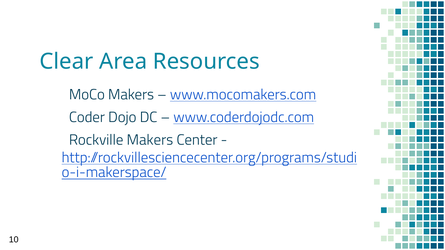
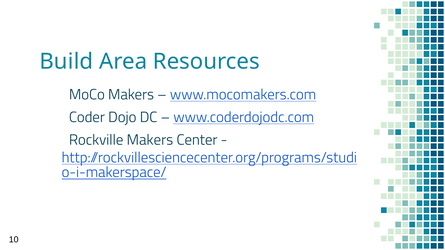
Clear: Clear -> Build
